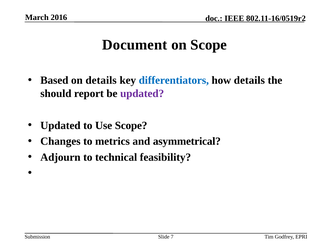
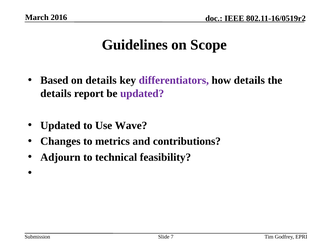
Document: Document -> Guidelines
differentiators colour: blue -> purple
should at (56, 93): should -> details
Use Scope: Scope -> Wave
asymmetrical: asymmetrical -> contributions
